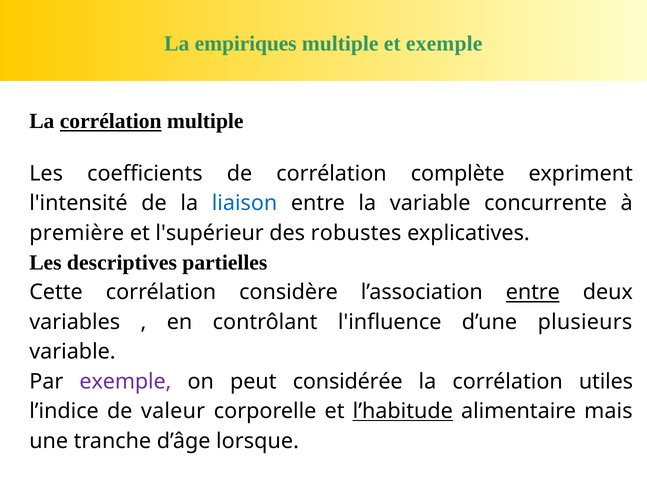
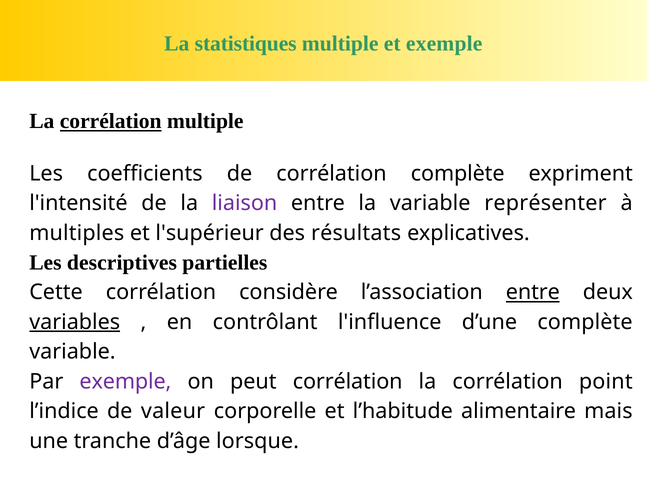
empiriques: empiriques -> statistiques
liaison colour: blue -> purple
concurrente: concurrente -> représenter
première: première -> multiples
robustes: robustes -> résultats
variables underline: none -> present
d’une plusieurs: plusieurs -> complète
peut considérée: considérée -> corrélation
utiles: utiles -> point
l’habitude underline: present -> none
